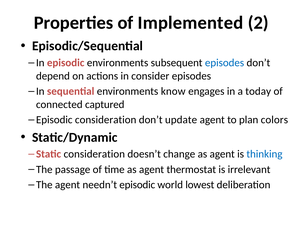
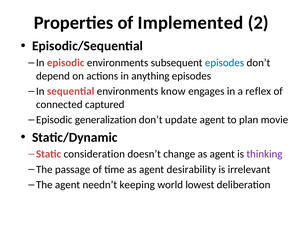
consider: consider -> anything
today: today -> reflex
Episodic consideration: consideration -> generalization
colors: colors -> movie
thinking colour: blue -> purple
thermostat: thermostat -> desirability
needn’t episodic: episodic -> keeping
